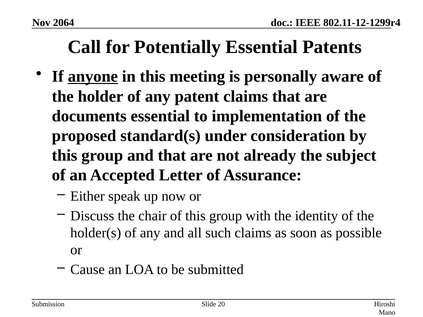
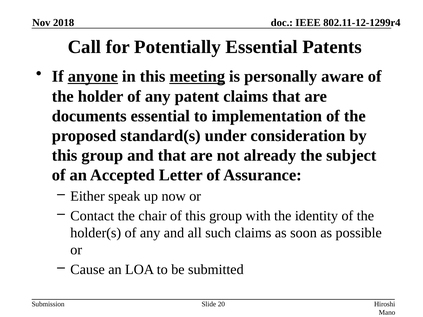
2064: 2064 -> 2018
meeting underline: none -> present
Discuss: Discuss -> Contact
